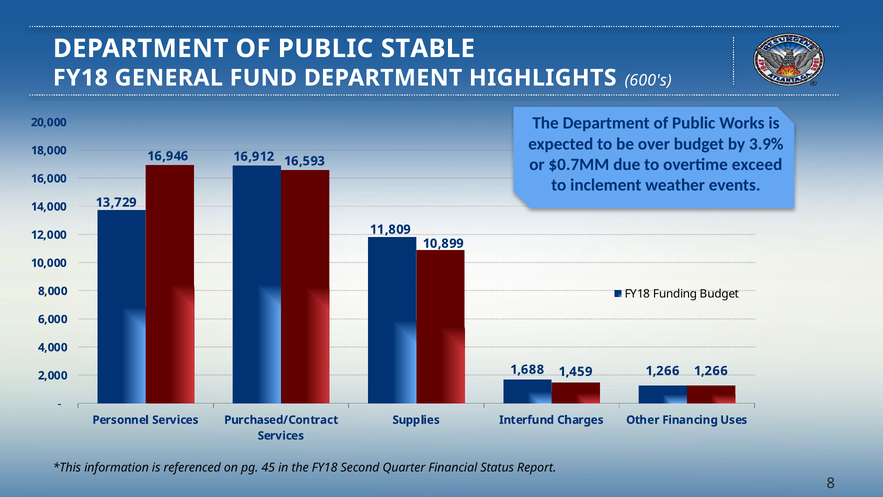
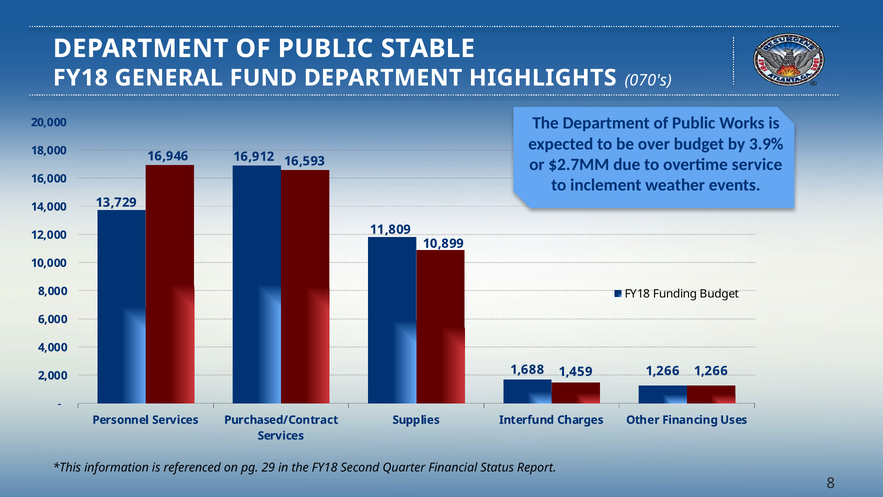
600's: 600's -> 070's
$0.7MM: $0.7MM -> $2.7MM
exceed: exceed -> service
45: 45 -> 29
